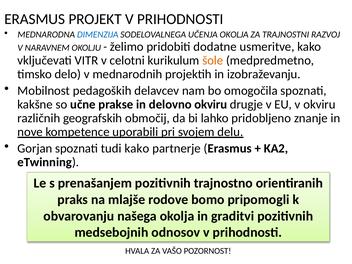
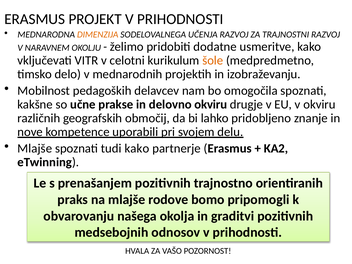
DIMENZIJA colour: blue -> orange
UČENJA OKOLJA: OKOLJA -> RAZVOJ
Gorjan at (35, 148): Gorjan -> Mlajše
